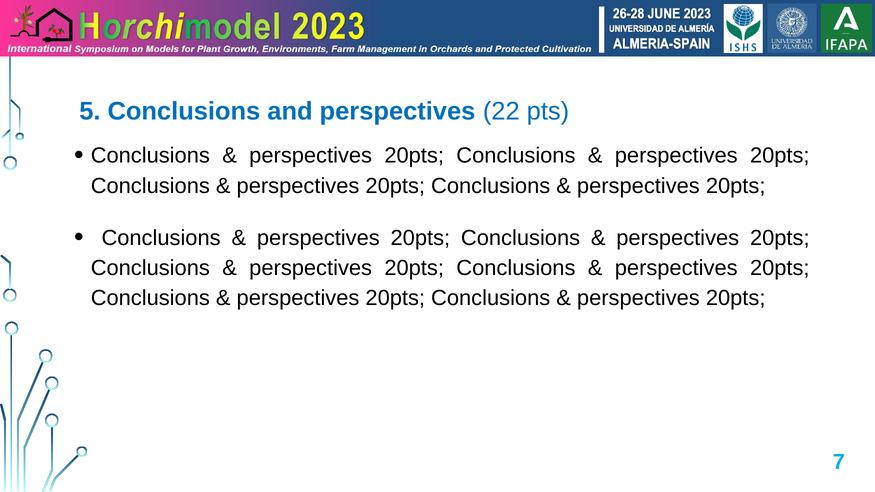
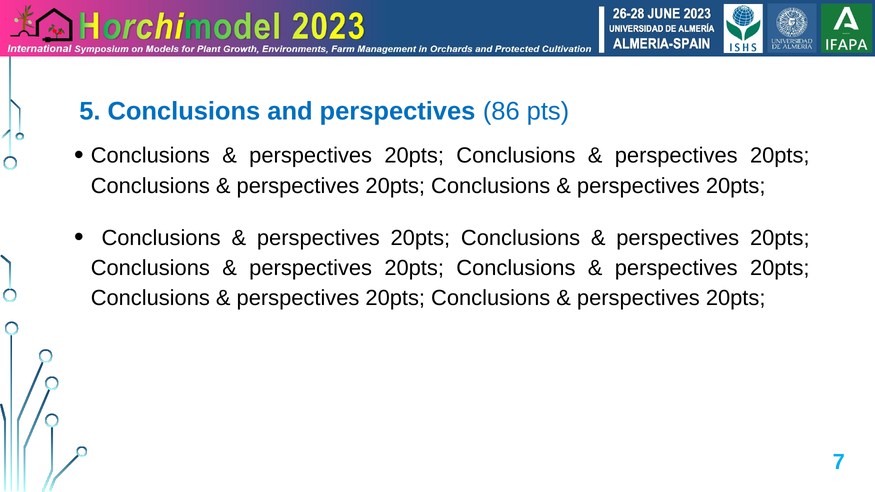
22: 22 -> 86
